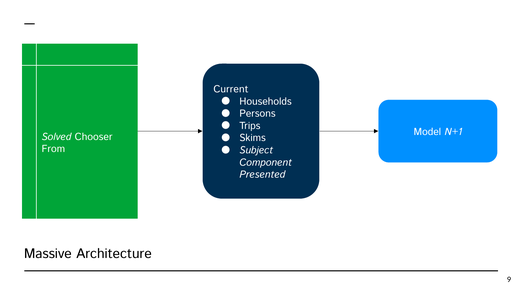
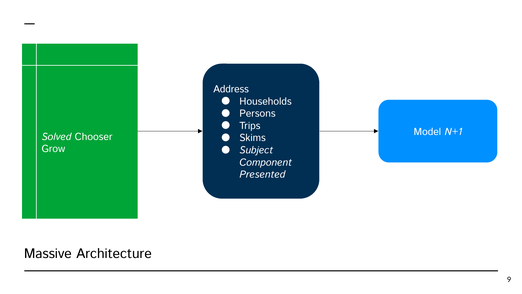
Current: Current -> Address
From: From -> Grow
